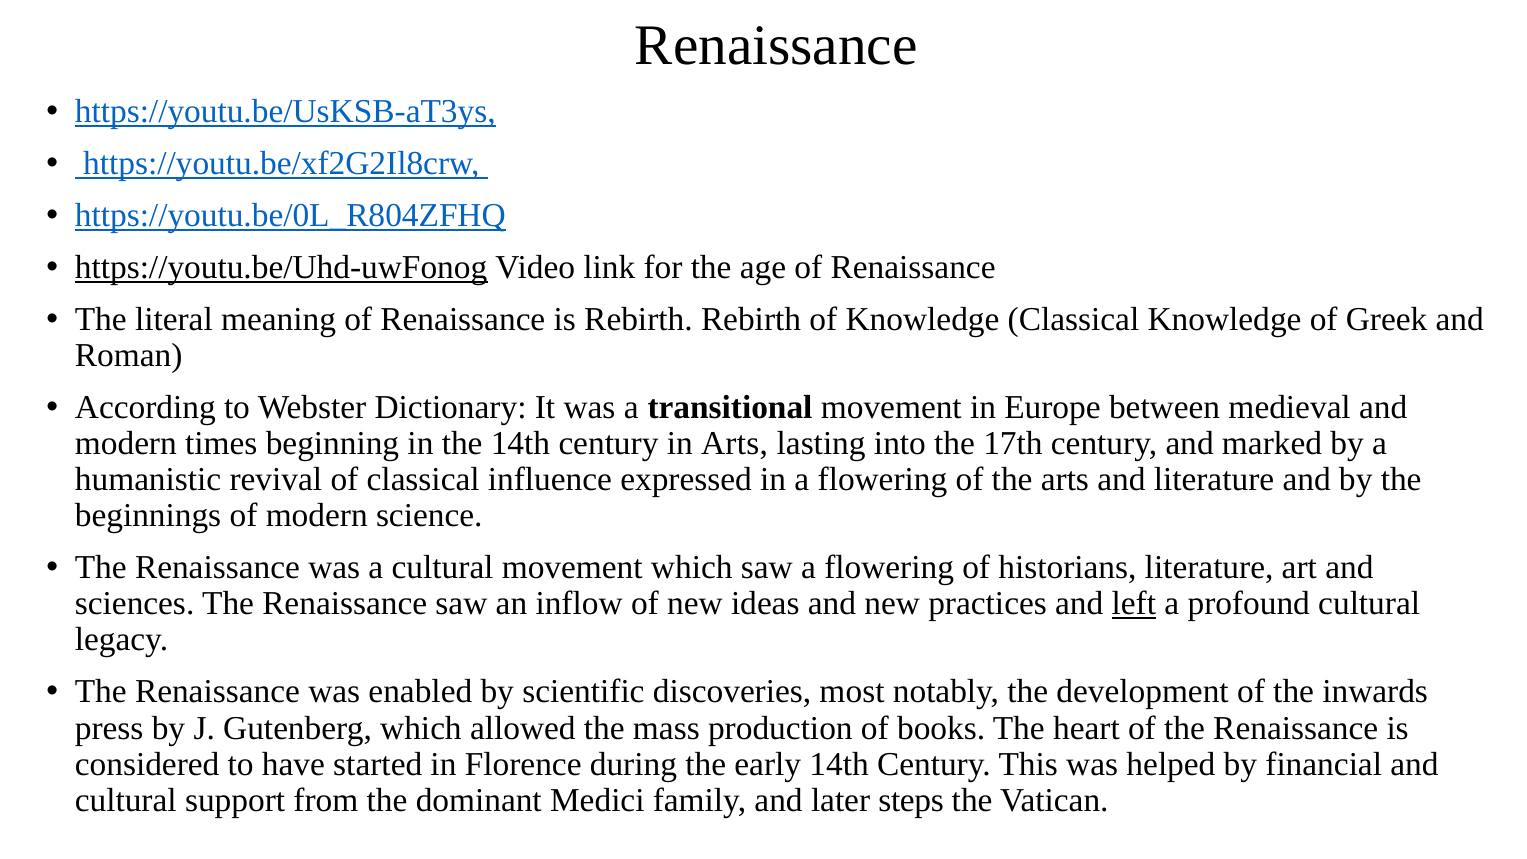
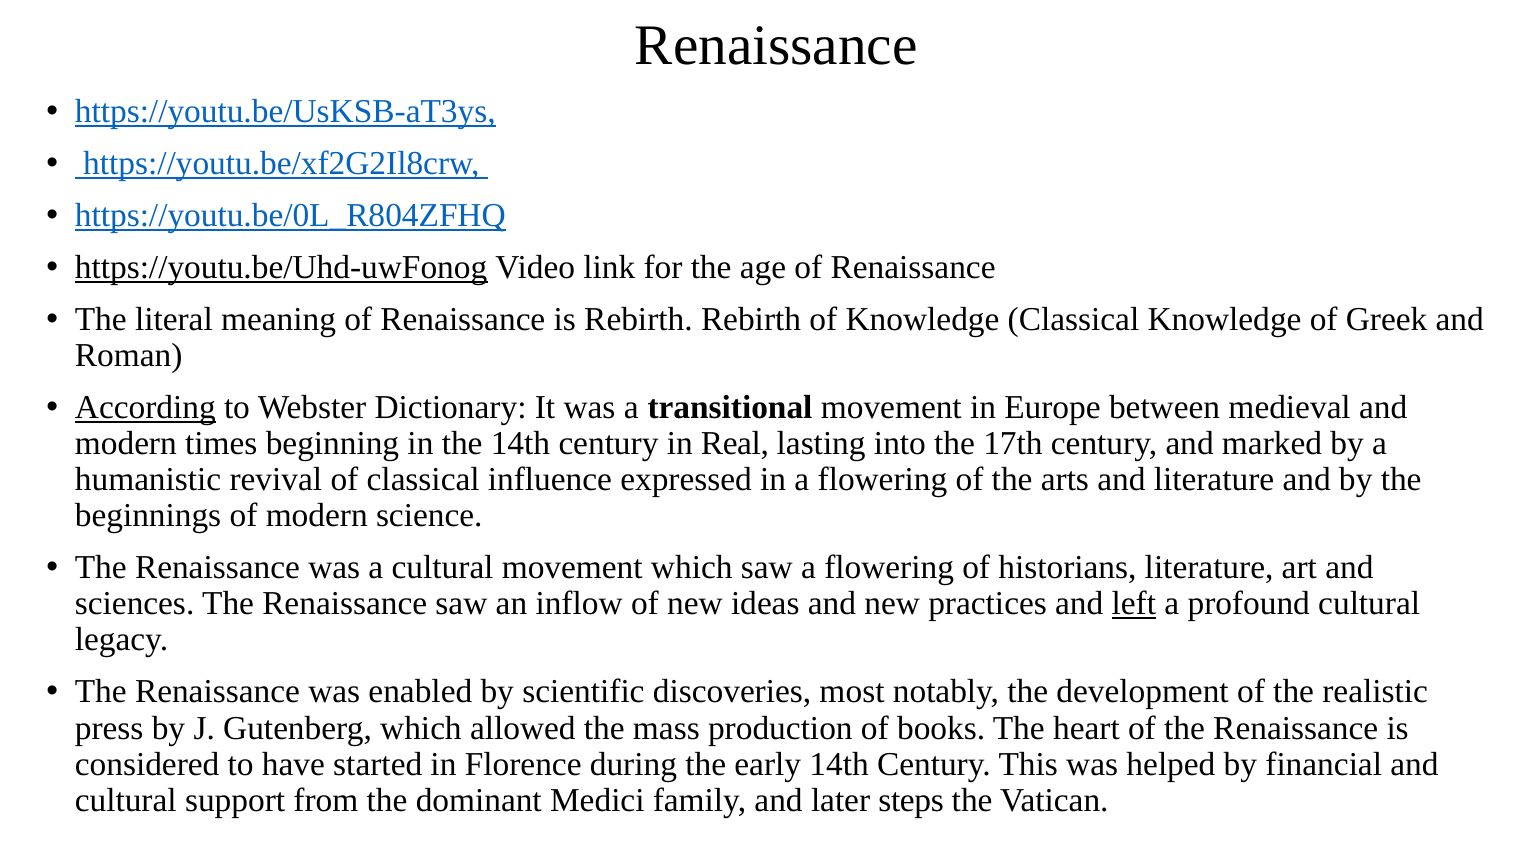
According underline: none -> present
in Arts: Arts -> Real
inwards: inwards -> realistic
